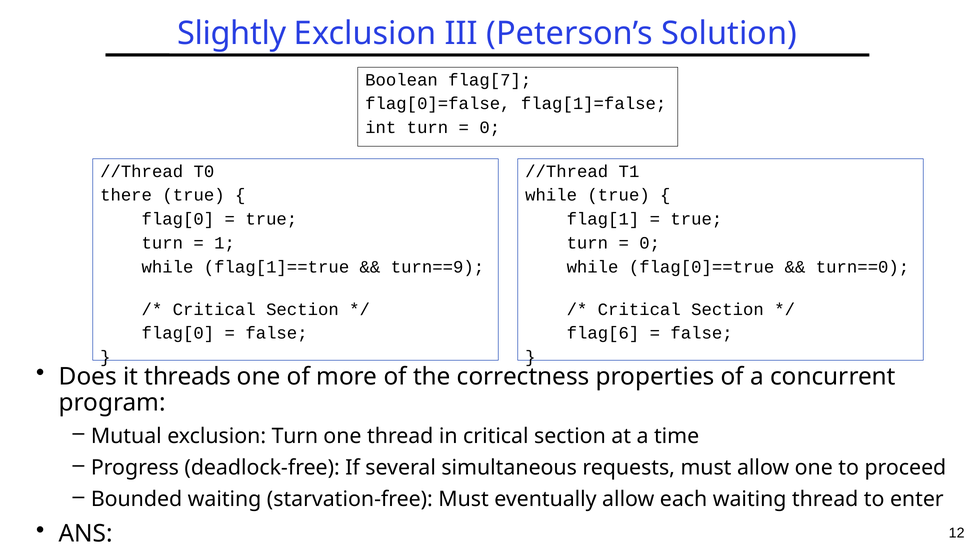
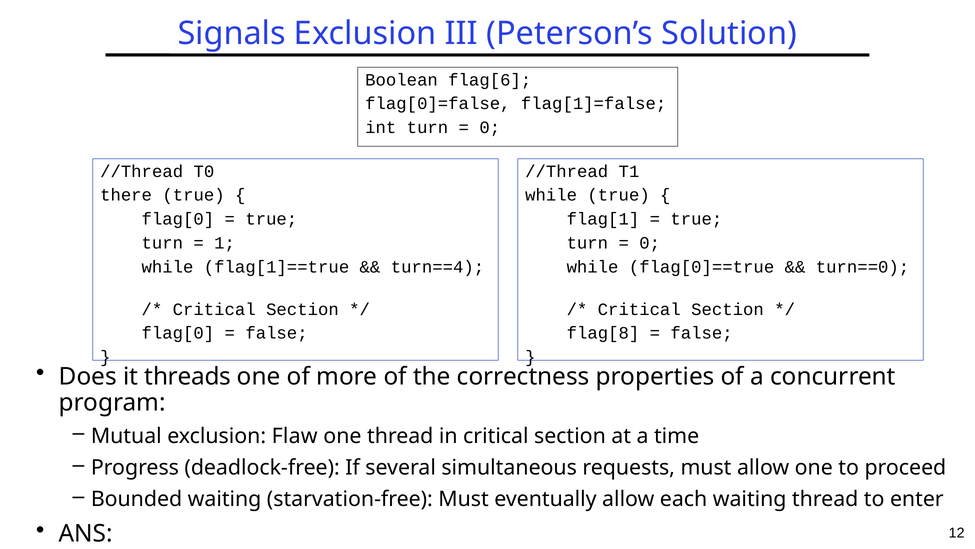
Slightly: Slightly -> Signals
flag[7: flag[7 -> flag[6
turn==9: turn==9 -> turn==4
flag[6: flag[6 -> flag[8
exclusion Turn: Turn -> Flaw
